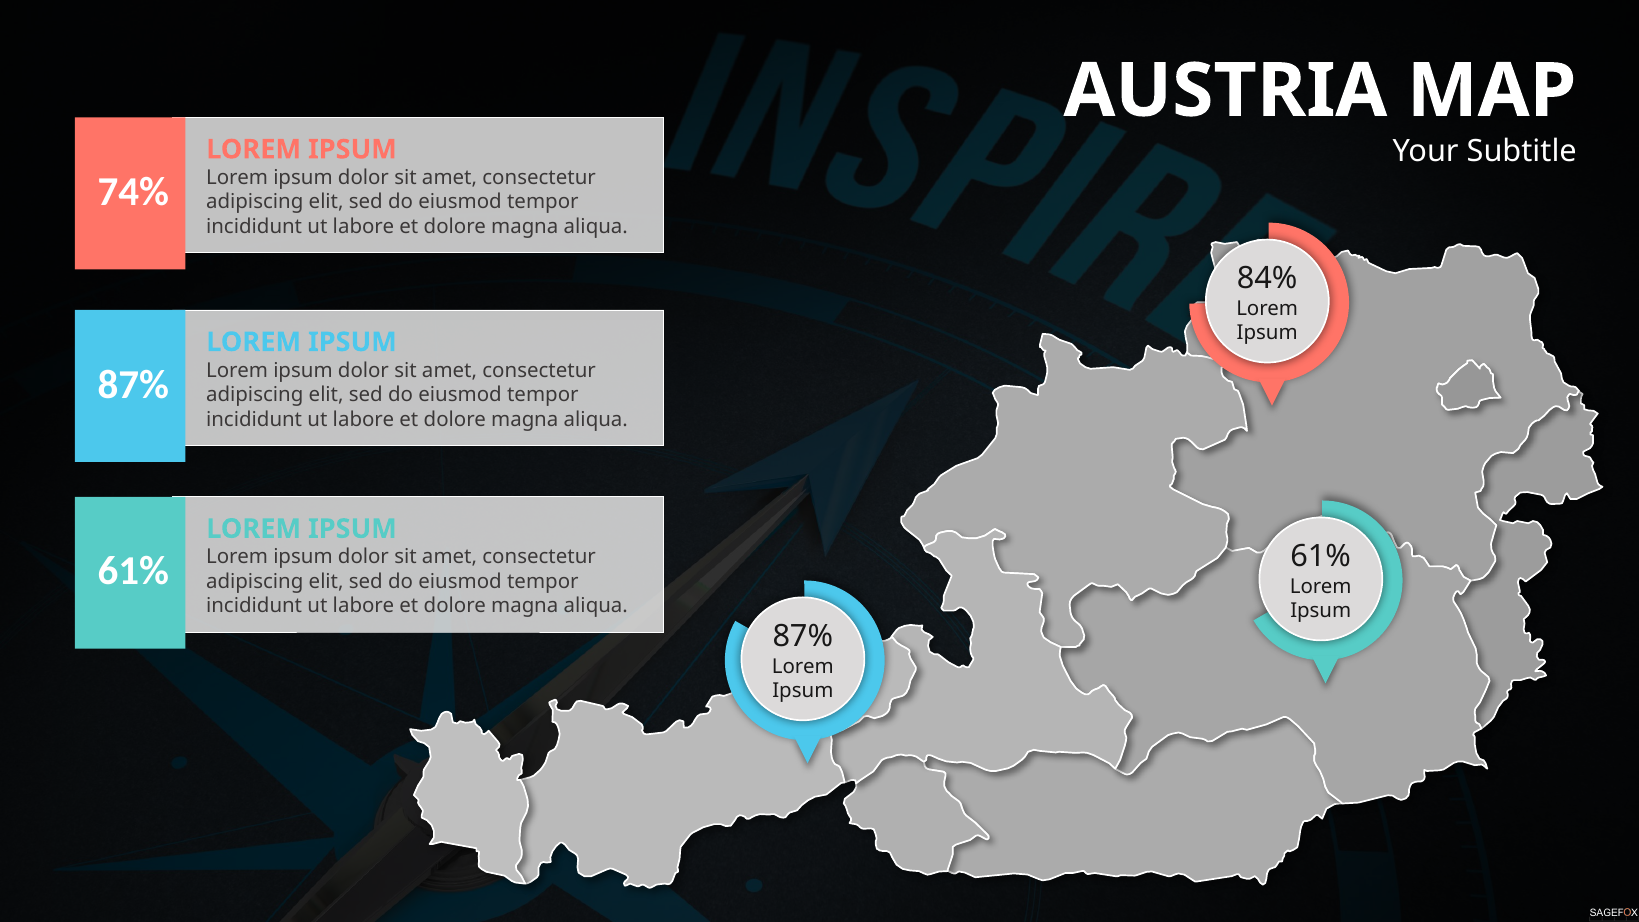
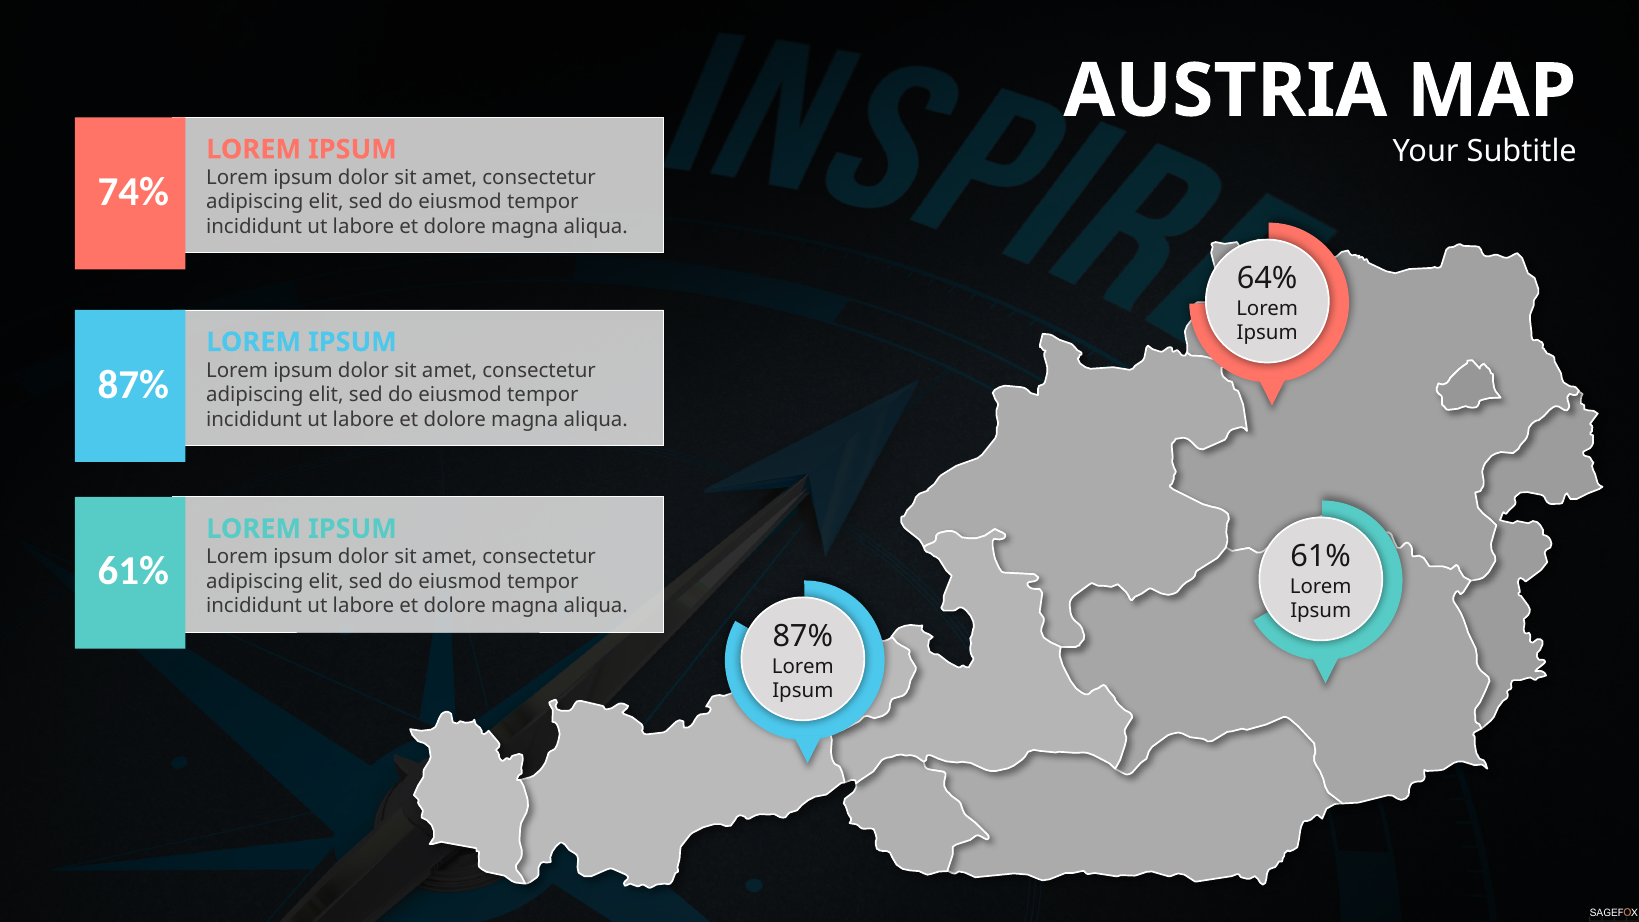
84%: 84% -> 64%
